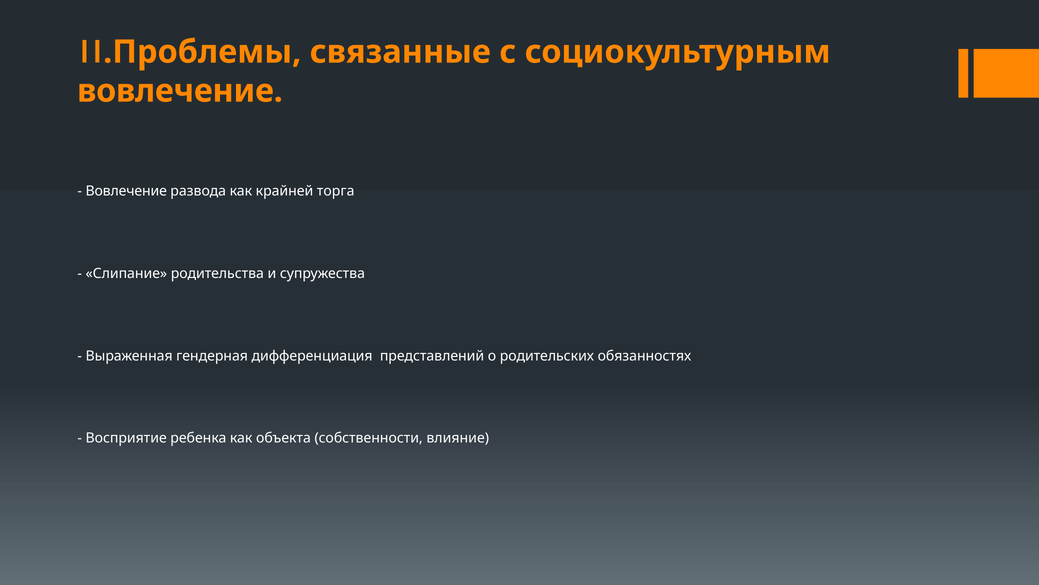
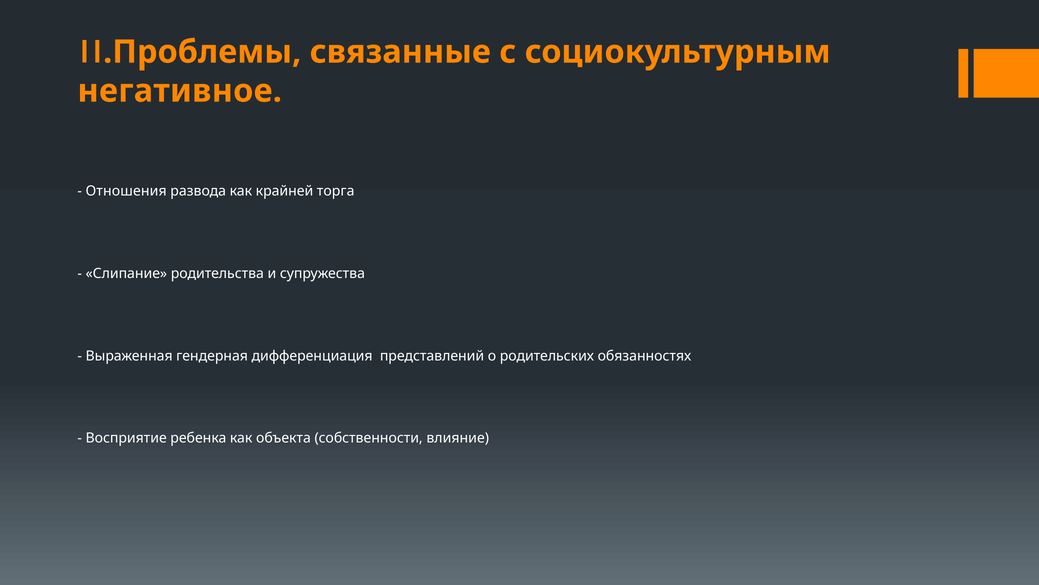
вовлечение at (180, 91): вовлечение -> негативное
Вовлечение at (126, 191): Вовлечение -> Отношения
